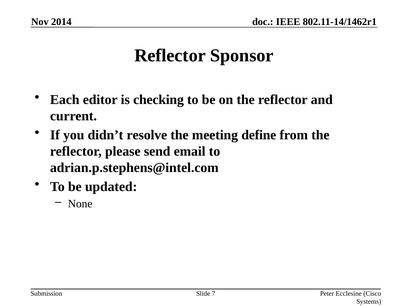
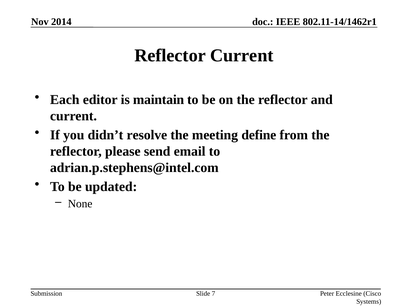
Reflector Sponsor: Sponsor -> Current
checking: checking -> maintain
